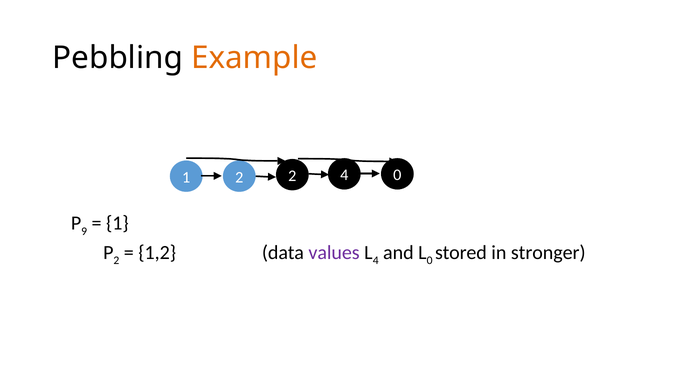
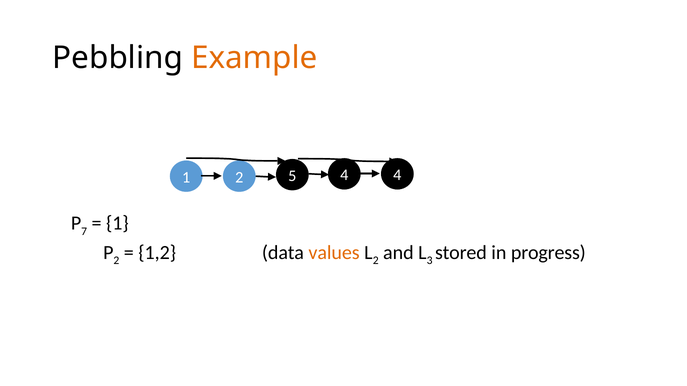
2 2: 2 -> 5
4 0: 0 -> 4
9: 9 -> 7
values colour: purple -> orange
4 at (376, 261): 4 -> 2
0 at (430, 261): 0 -> 3
stronger: stronger -> progress
